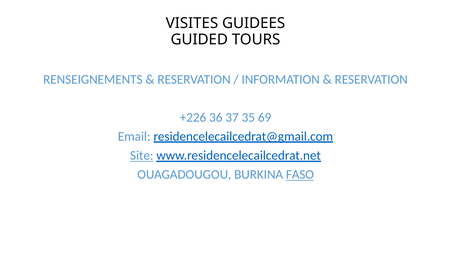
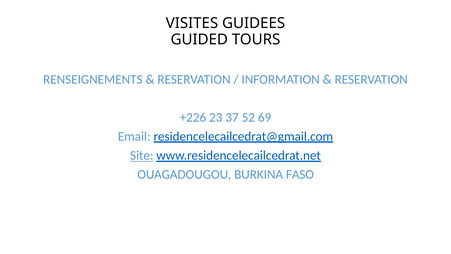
36: 36 -> 23
35: 35 -> 52
FASO underline: present -> none
